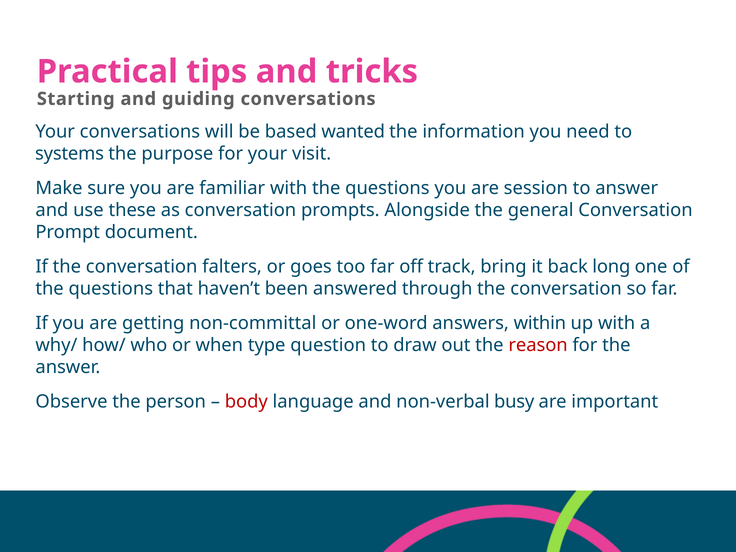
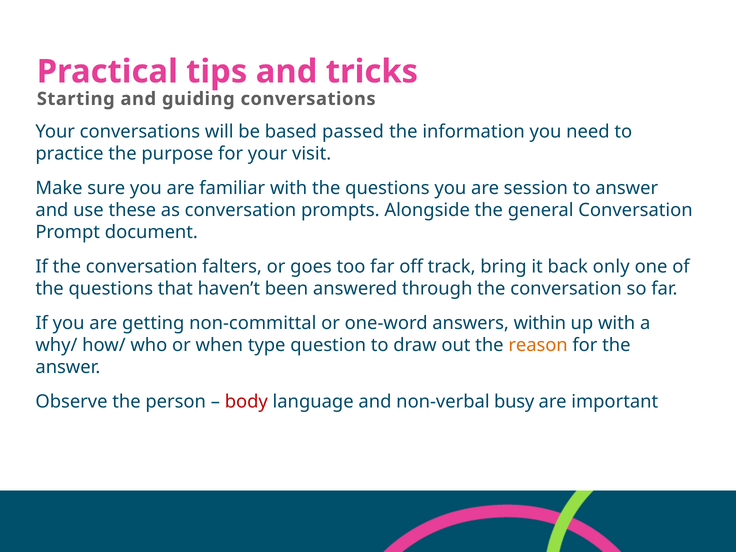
wanted: wanted -> passed
systems: systems -> practice
long: long -> only
reason colour: red -> orange
